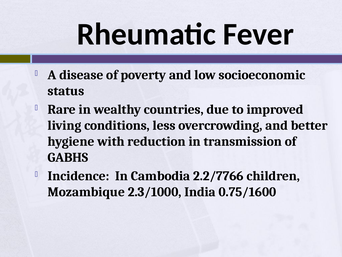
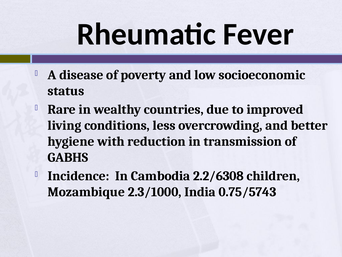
2.2/7766: 2.2/7766 -> 2.2/6308
0.75/1600: 0.75/1600 -> 0.75/5743
